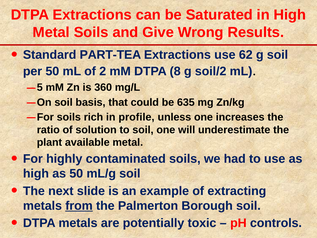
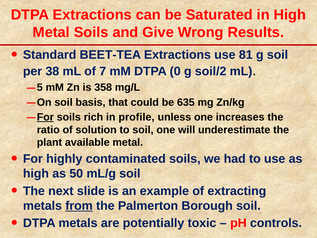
PART-TEA: PART-TEA -> BEET-TEA
62: 62 -> 81
per 50: 50 -> 38
2: 2 -> 7
8: 8 -> 0
360: 360 -> 358
For at (45, 117) underline: none -> present
